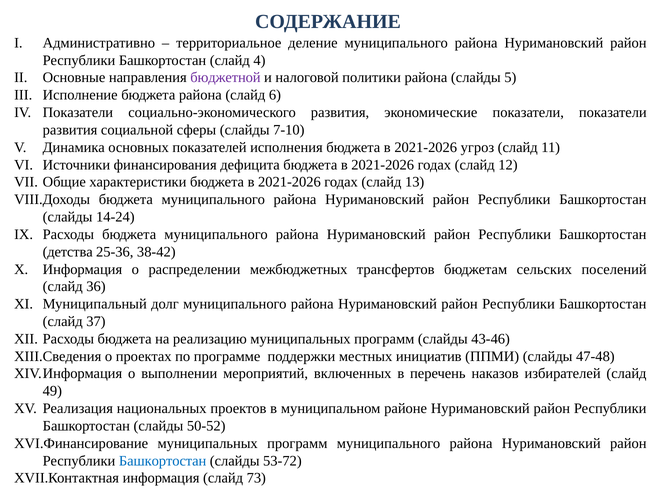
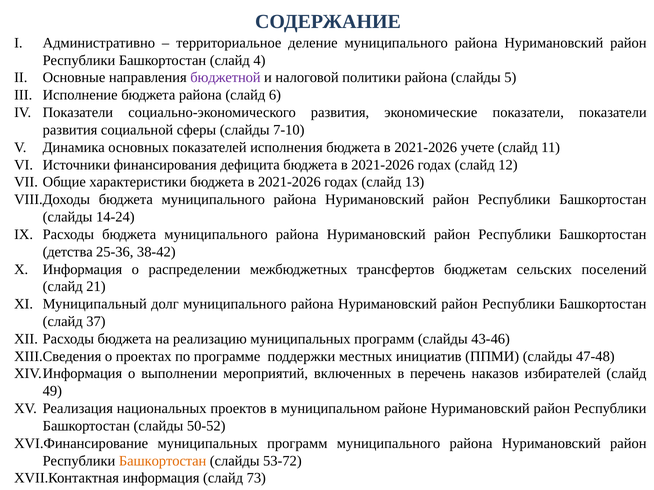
угроз: угроз -> учете
36: 36 -> 21
Башкортостан at (163, 461) colour: blue -> orange
